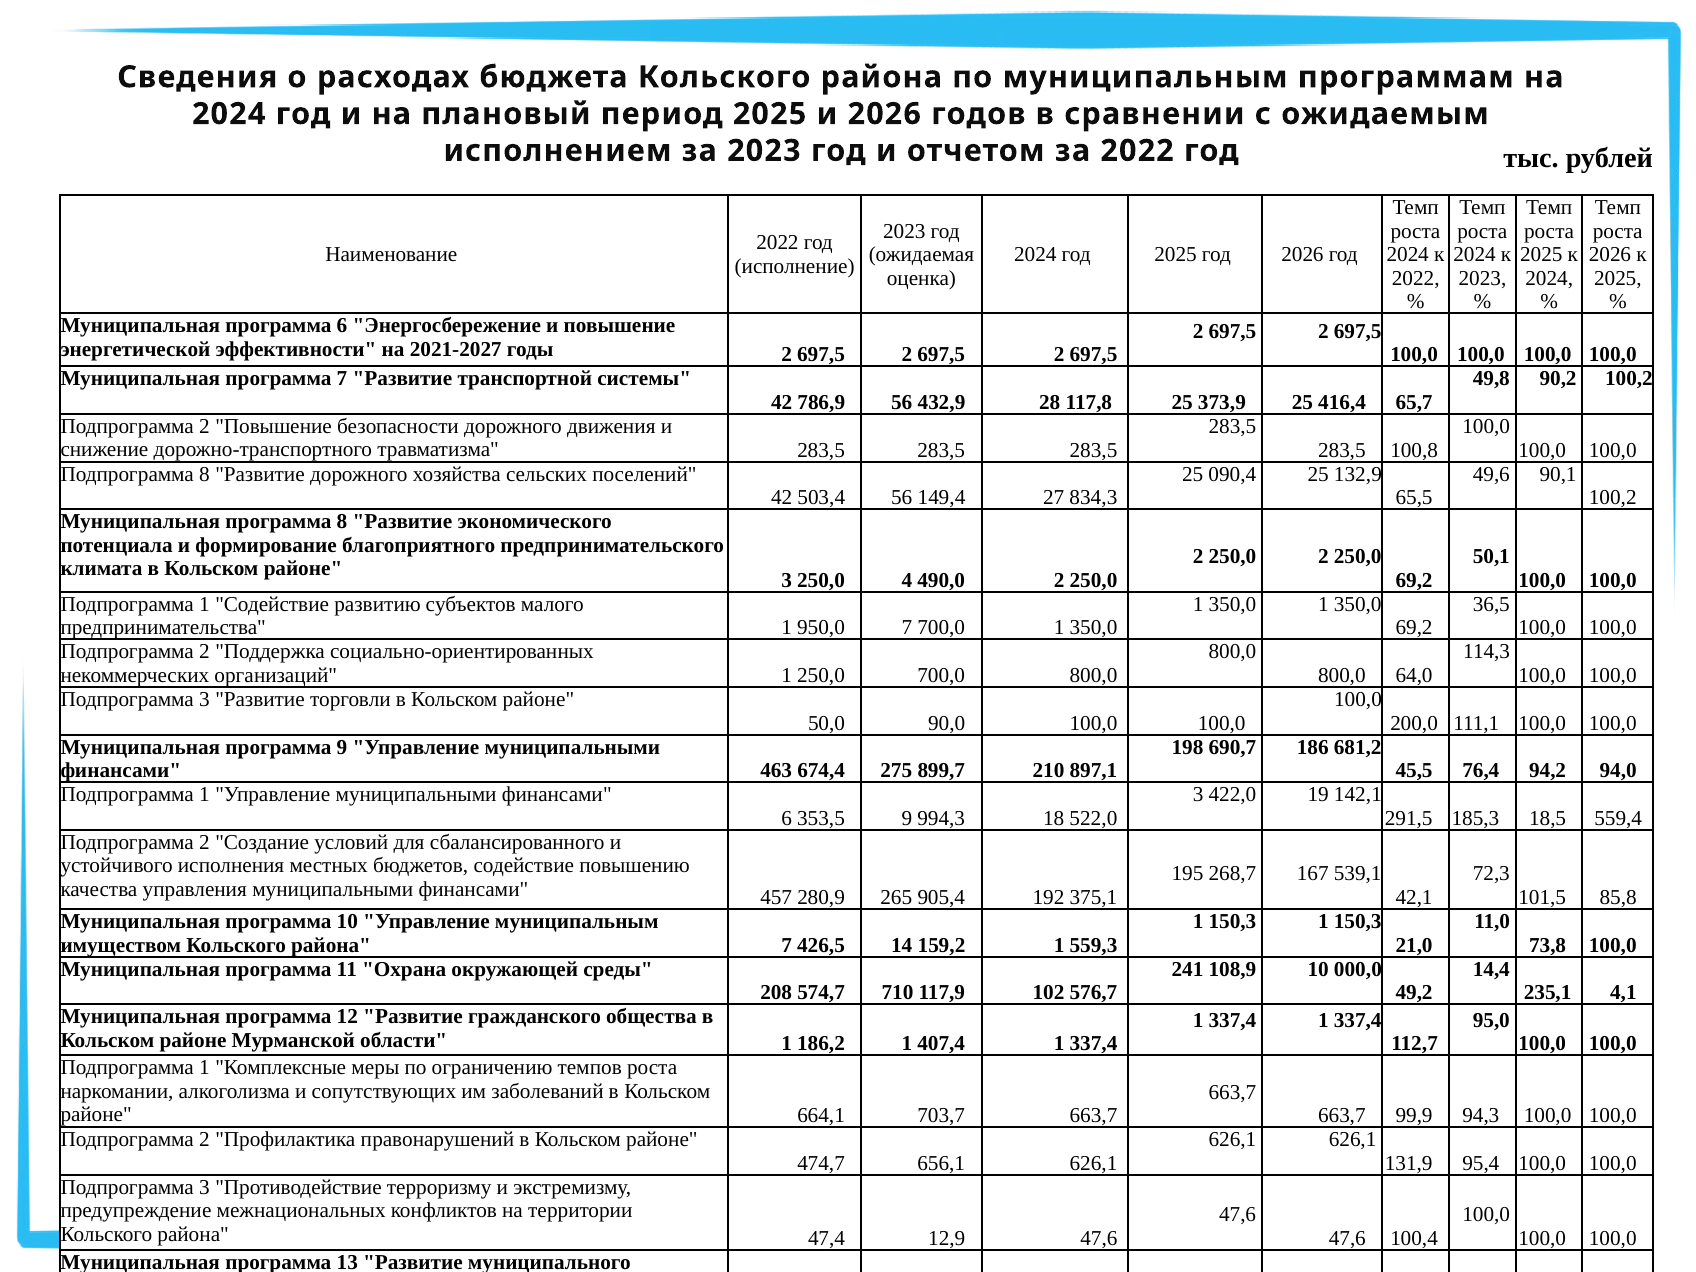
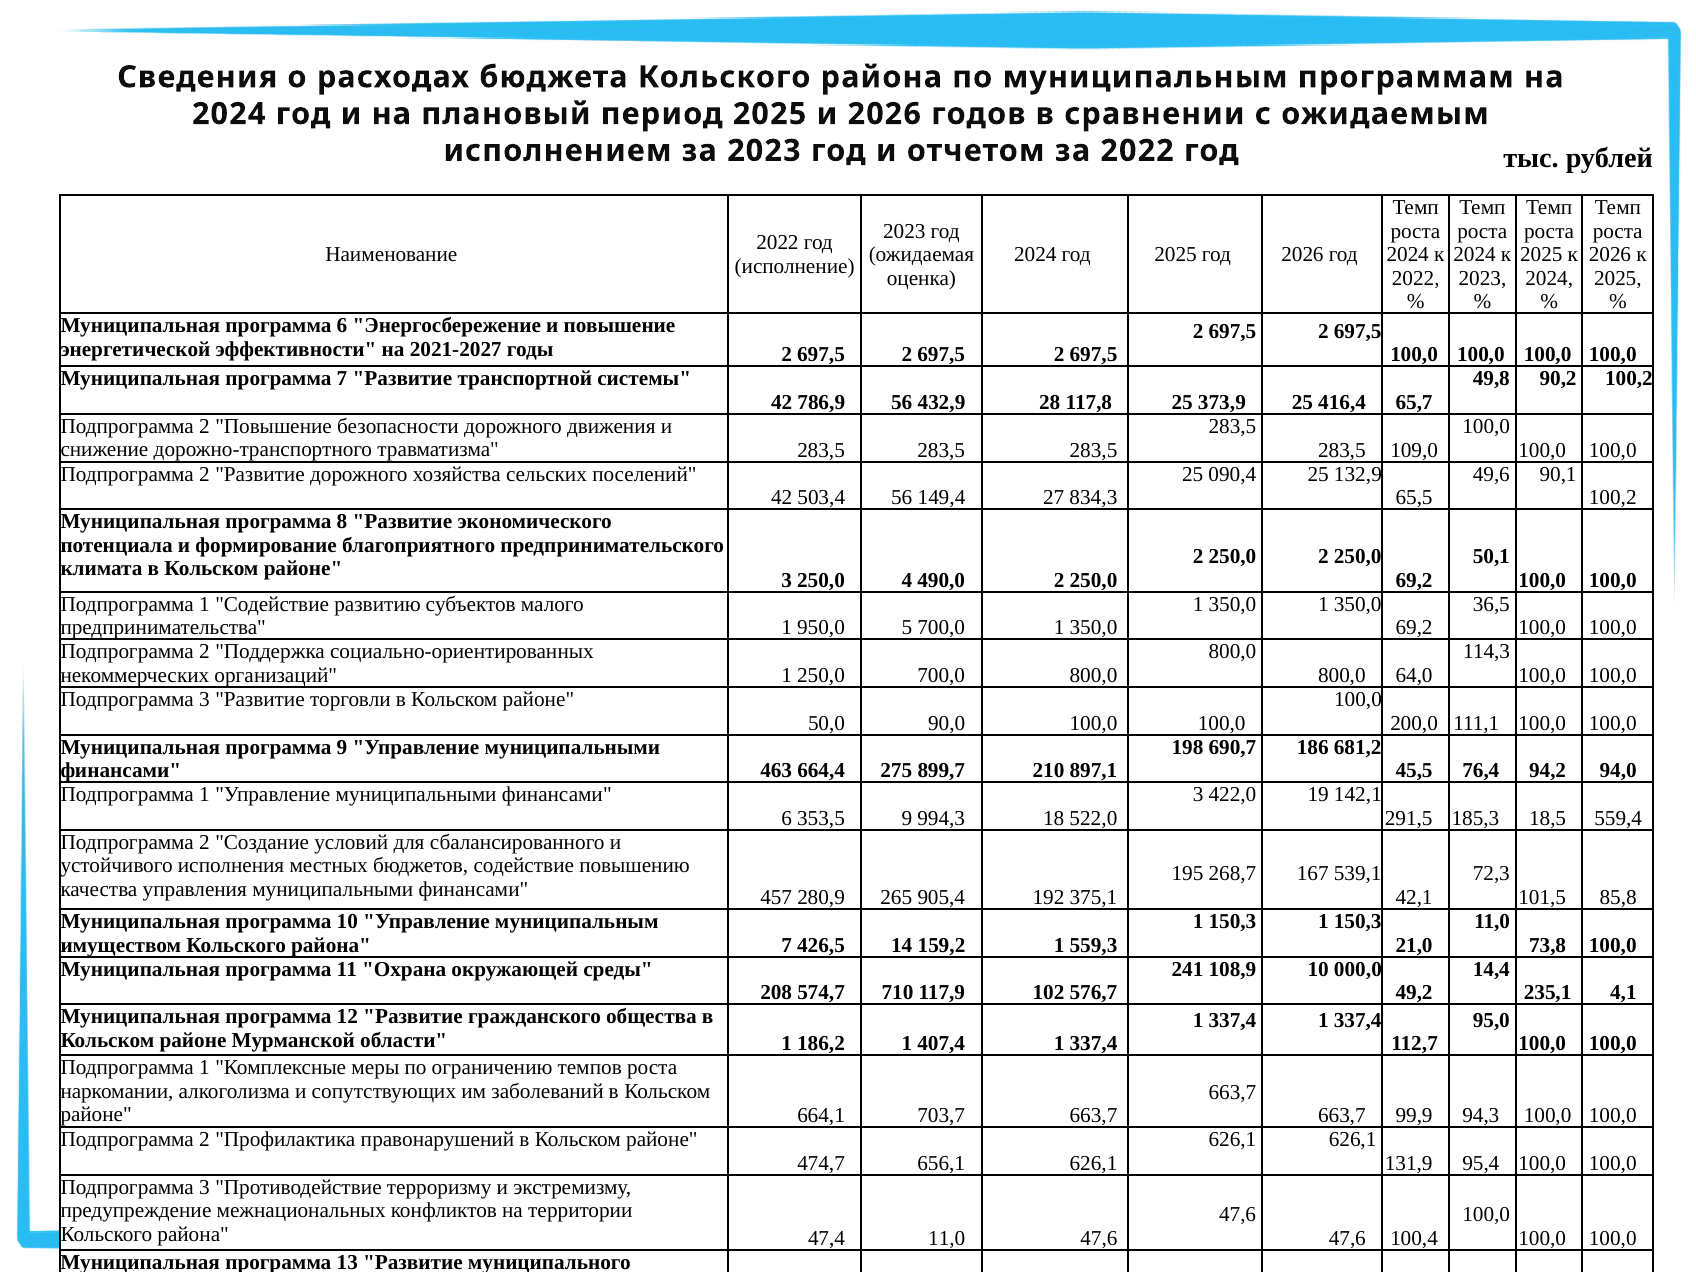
100,8: 100,8 -> 109,0
8 at (204, 474): 8 -> 2
950,0 7: 7 -> 5
674,4: 674,4 -> 664,4
47,4 12,9: 12,9 -> 11,0
